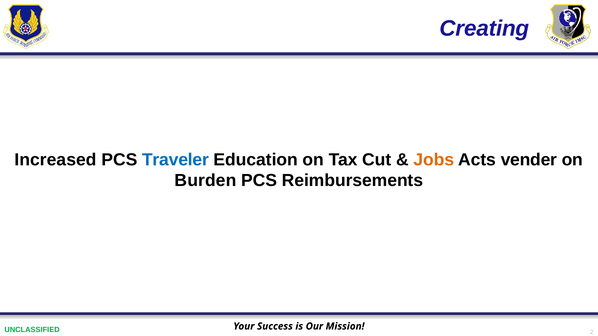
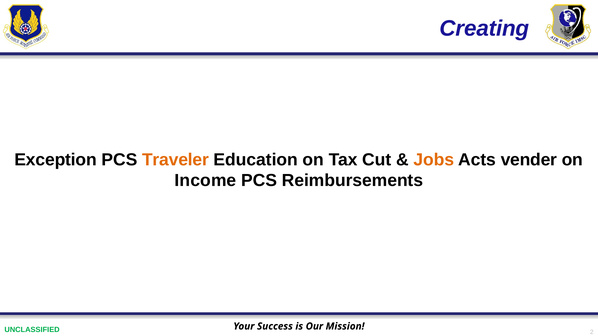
Increased: Increased -> Exception
Traveler colour: blue -> orange
Burden: Burden -> Income
